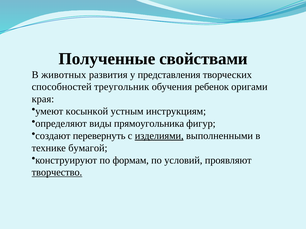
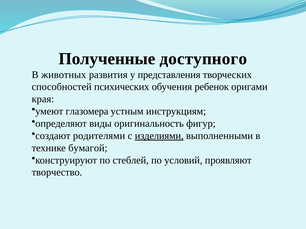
свойствами: свойствами -> доступного
треугольник: треугольник -> психических
косынкой: косынкой -> глазомера
прямоугольника: прямоугольника -> оригинальность
перевернуть: перевернуть -> родителями
формам: формам -> стеблей
творчество underline: present -> none
